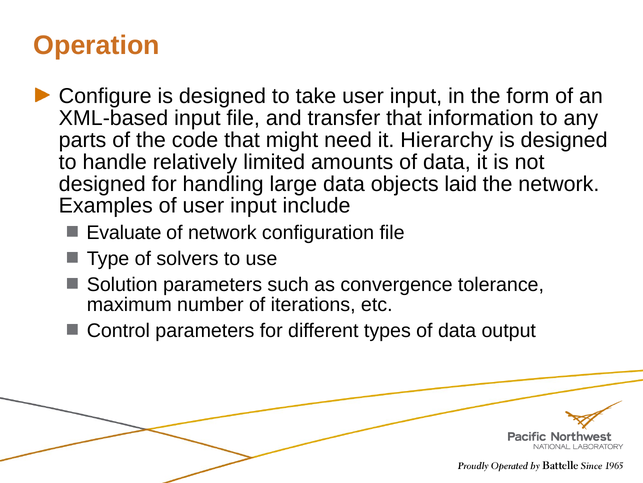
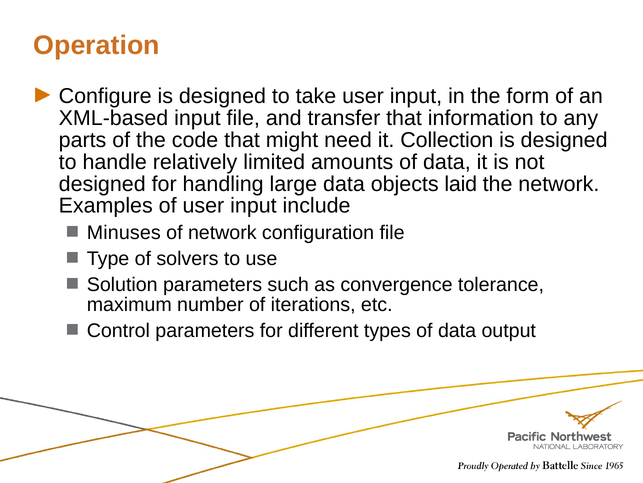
Hierarchy: Hierarchy -> Collection
Evaluate: Evaluate -> Minuses
